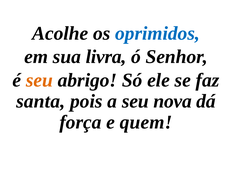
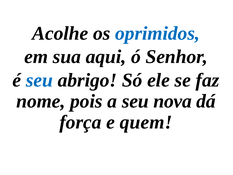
livra: livra -> aqui
seu at (39, 80) colour: orange -> blue
santa: santa -> nome
